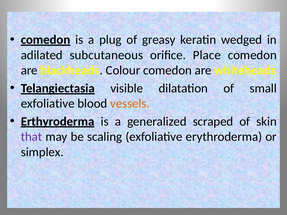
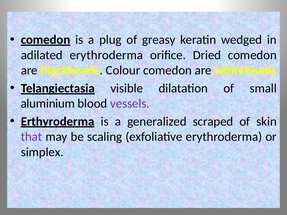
adilated subcutaneous: subcutaneous -> erythroderma
Place: Place -> Dried
exfoliative at (48, 104): exfoliative -> aluminium
vessels colour: orange -> purple
